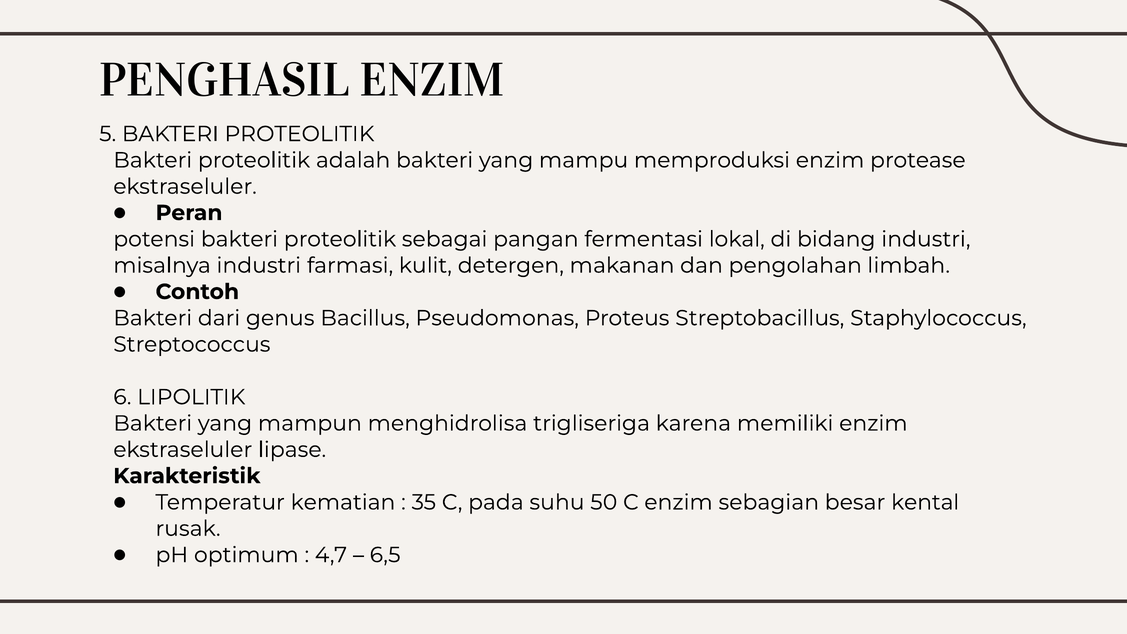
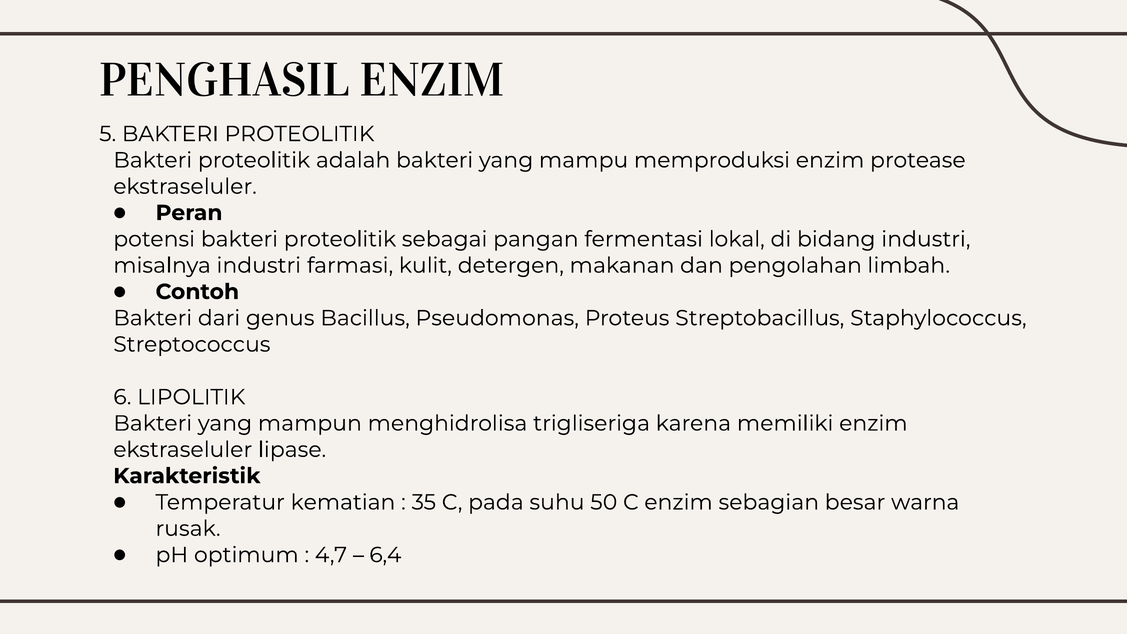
kental: kental -> warna
6,5: 6,5 -> 6,4
